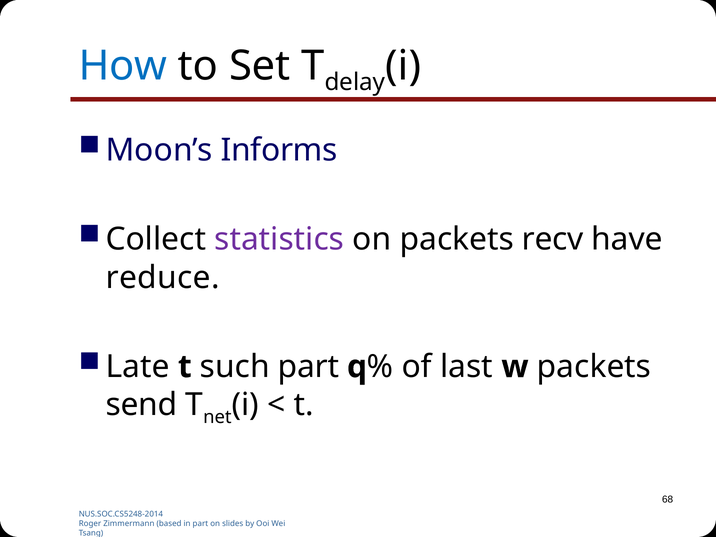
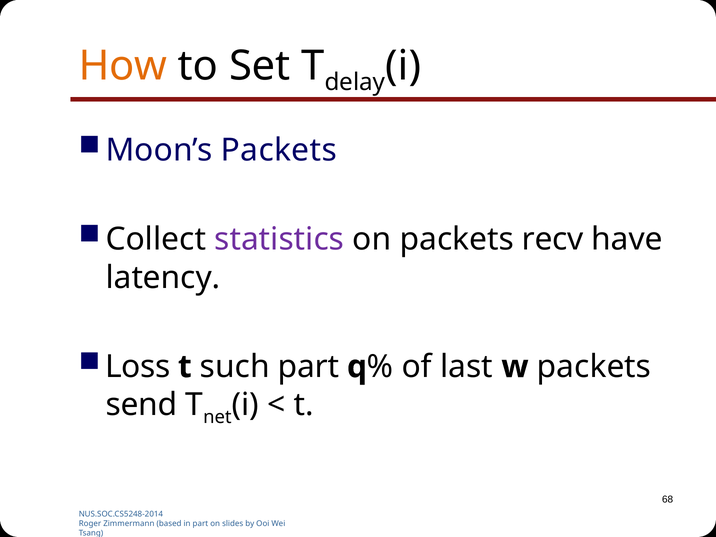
How colour: blue -> orange
Moon’s Informs: Informs -> Packets
reduce: reduce -> latency
Late: Late -> Loss
